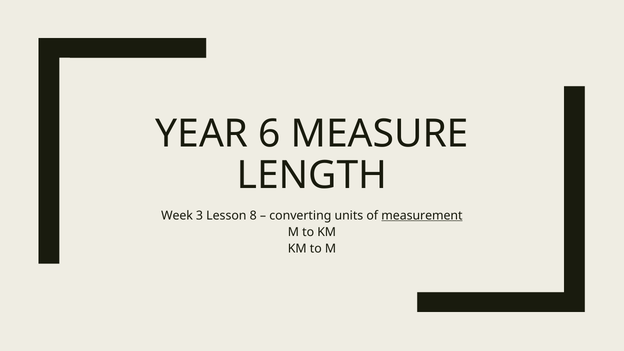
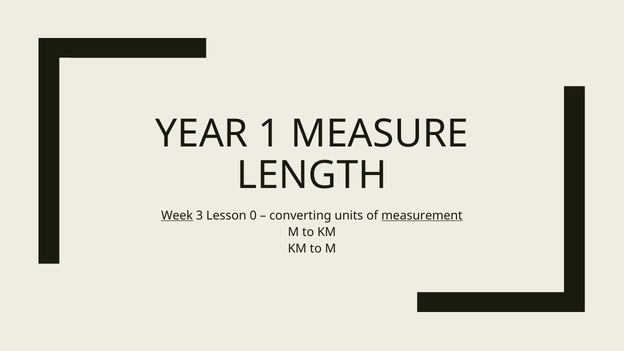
6: 6 -> 1
Week underline: none -> present
8: 8 -> 0
